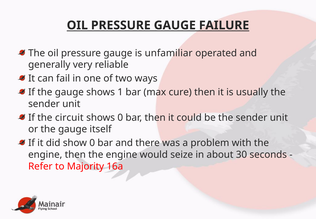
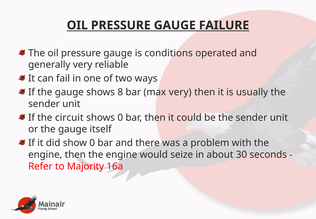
unfamiliar: unfamiliar -> conditions
1: 1 -> 8
max cure: cure -> very
